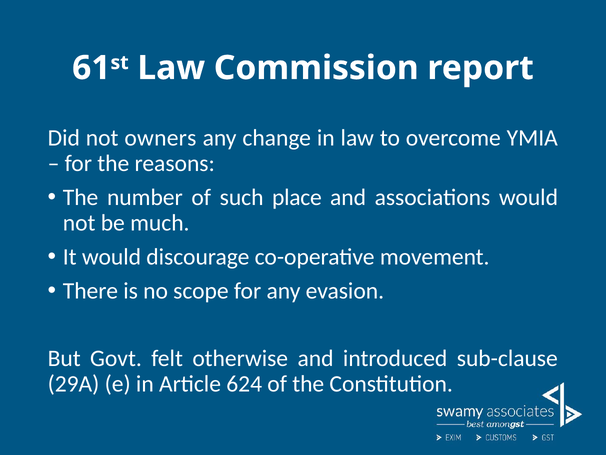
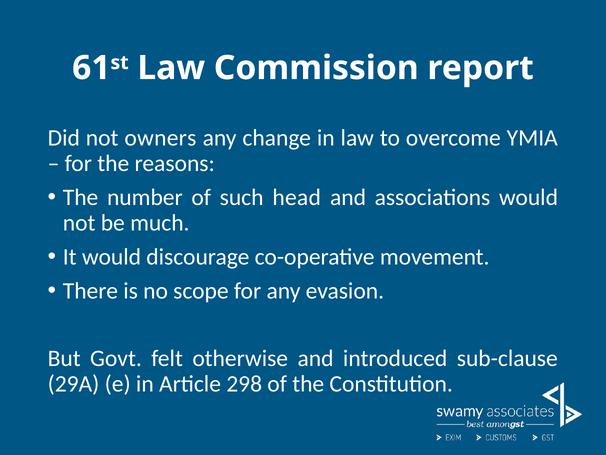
place: place -> head
624: 624 -> 298
